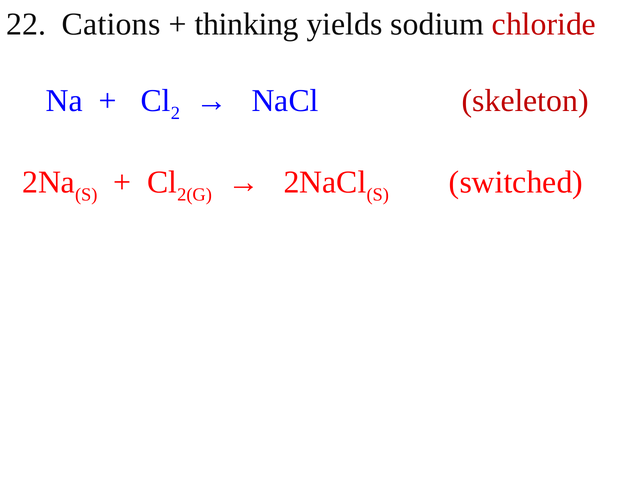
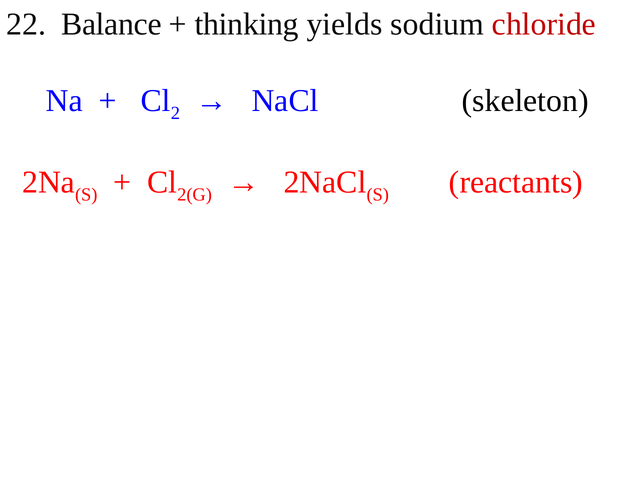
Cations: Cations -> Balance
skeleton colour: red -> black
switched: switched -> reactants
